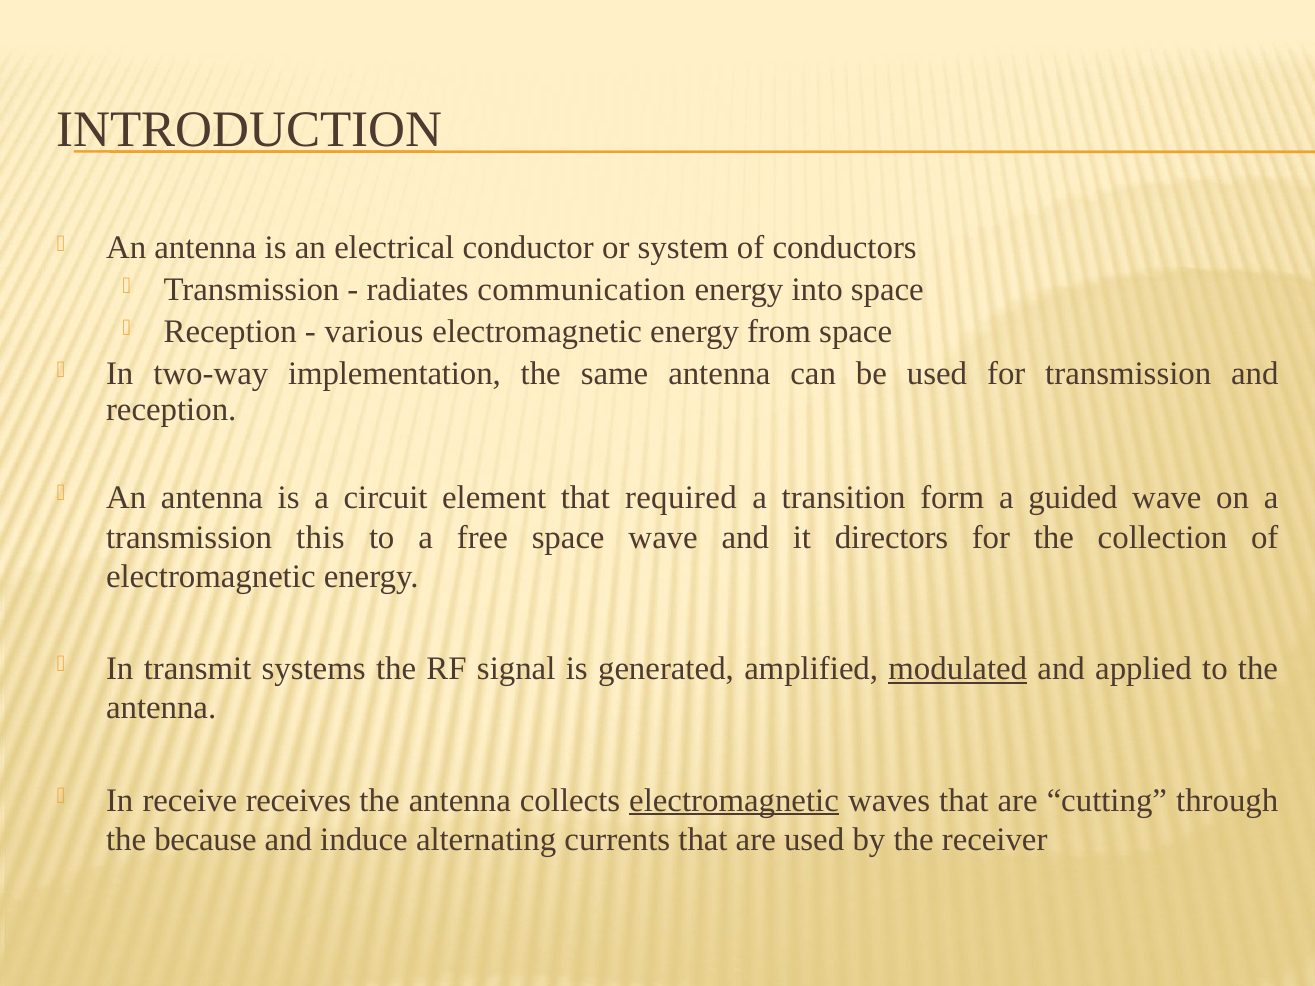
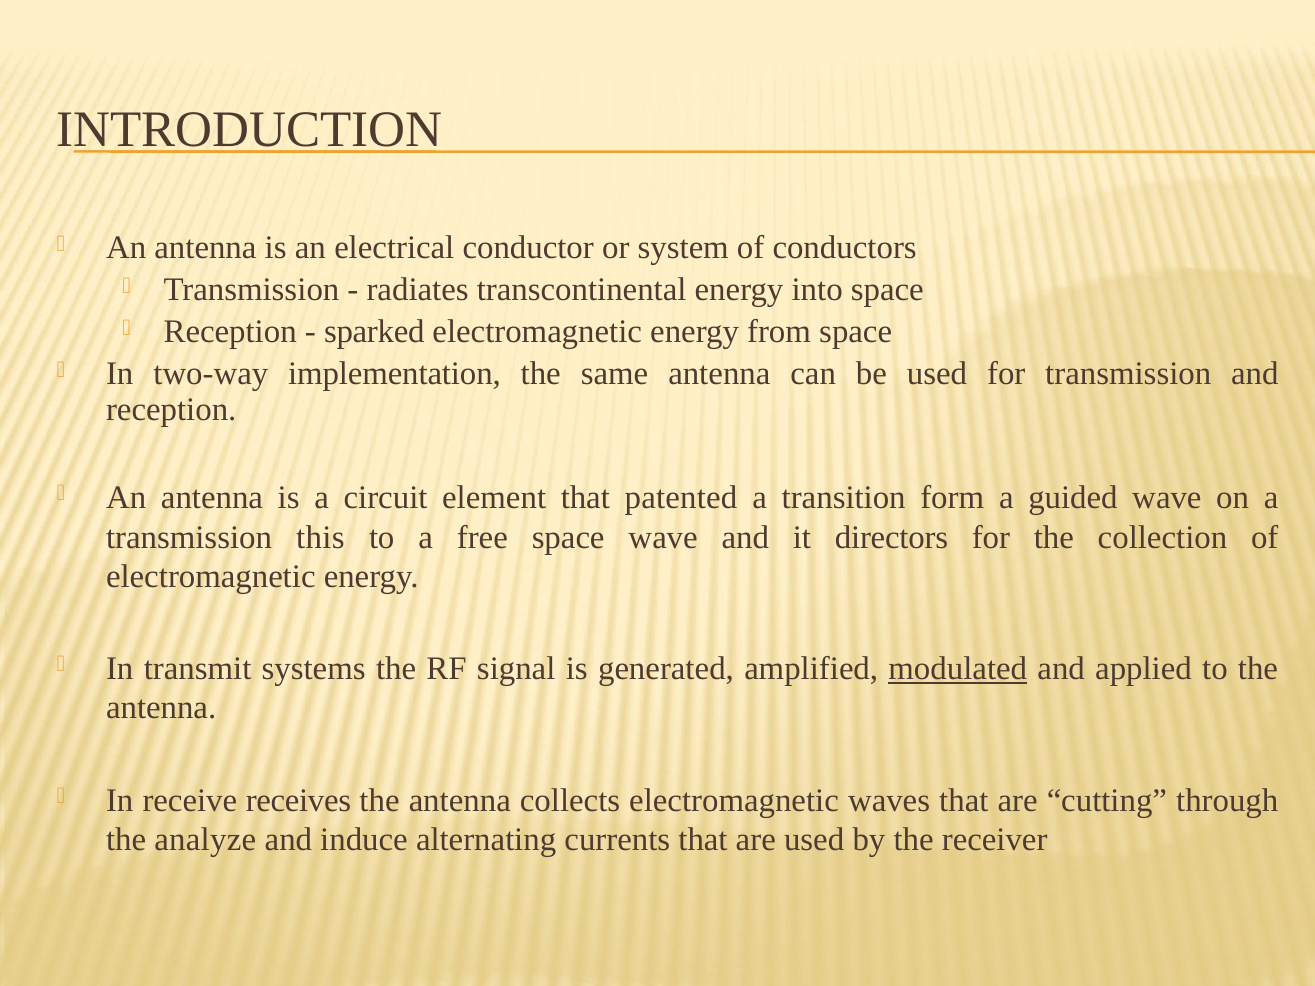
communication: communication -> transcontinental
various: various -> sparked
required: required -> patented
electromagnetic at (734, 800) underline: present -> none
because: because -> analyze
